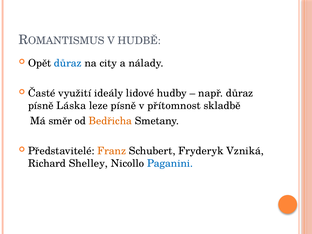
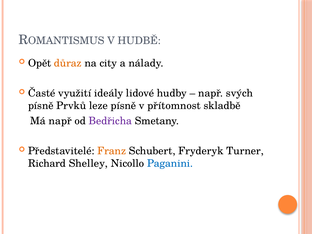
důraz at (68, 63) colour: blue -> orange
např důraz: důraz -> svých
Láska: Láska -> Prvků
Má směr: směr -> např
Bedřicha colour: orange -> purple
Vzniká: Vzniká -> Turner
